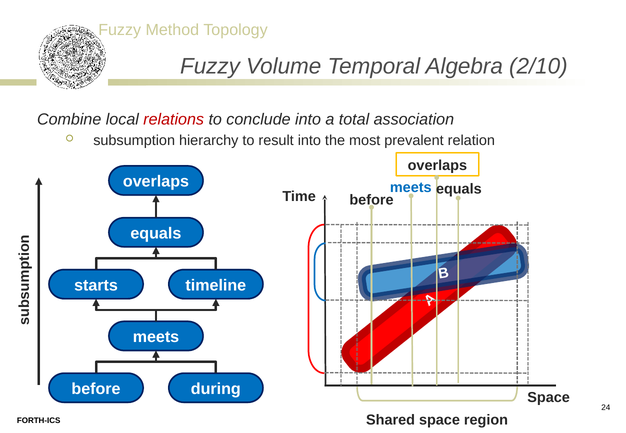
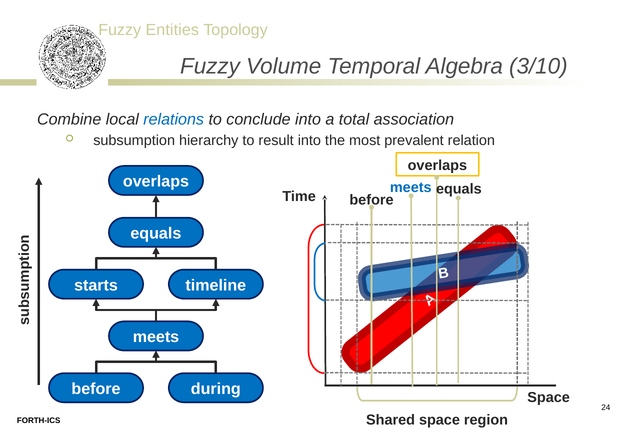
Method: Method -> Entities
2/10: 2/10 -> 3/10
relations colour: red -> blue
